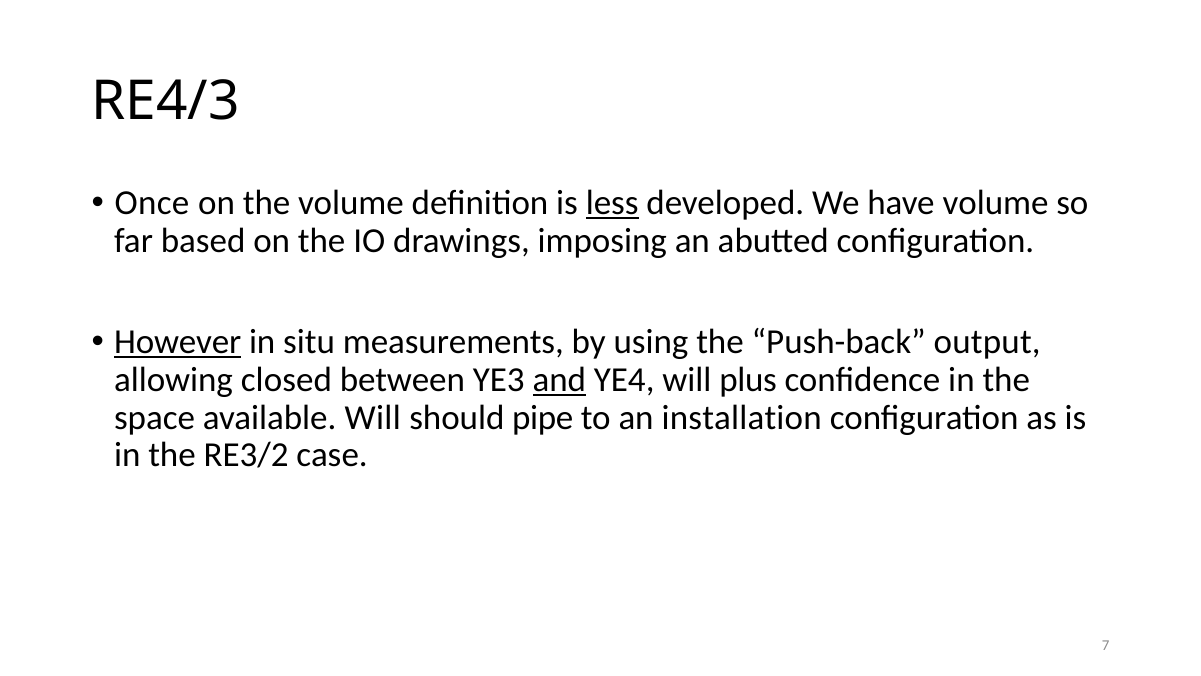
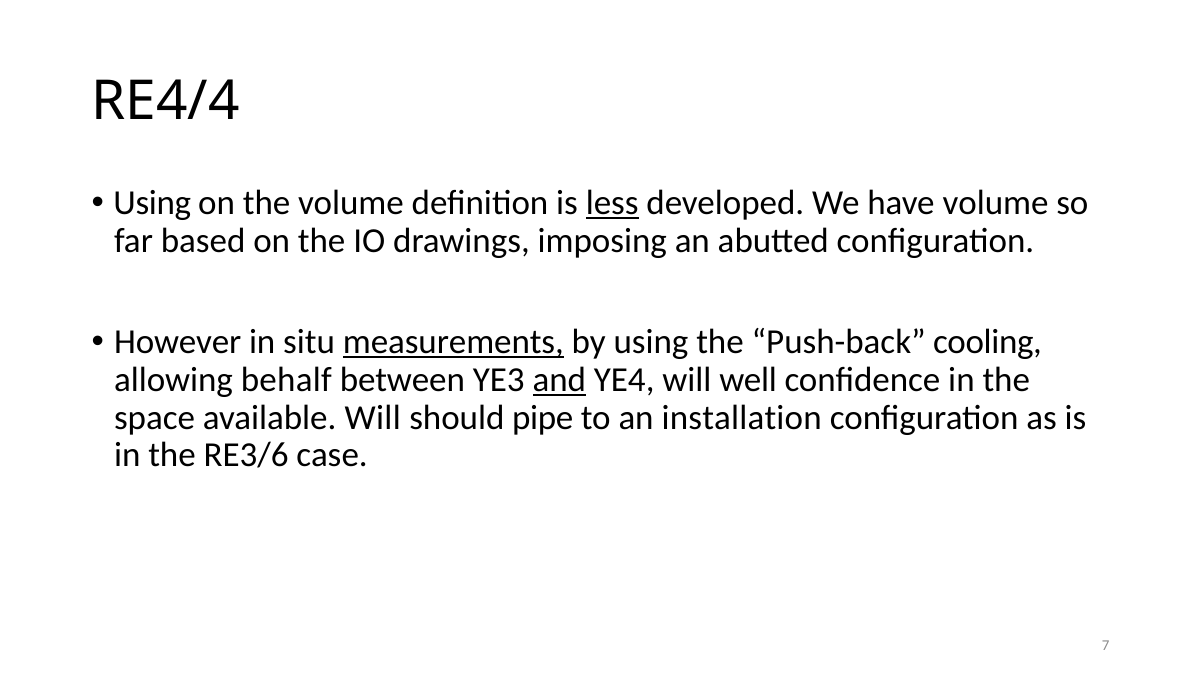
RE4/3: RE4/3 -> RE4/4
Once at (152, 203): Once -> Using
However underline: present -> none
measurements underline: none -> present
output: output -> cooling
closed: closed -> behalf
plus: plus -> well
RE3/2: RE3/2 -> RE3/6
